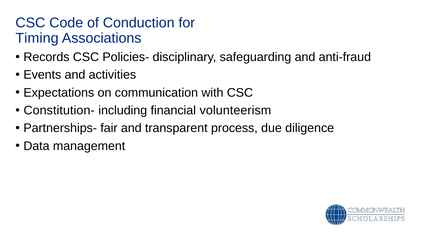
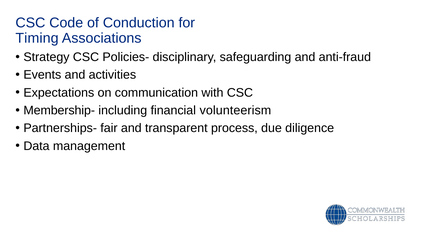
Records: Records -> Strategy
Constitution-: Constitution- -> Membership-
